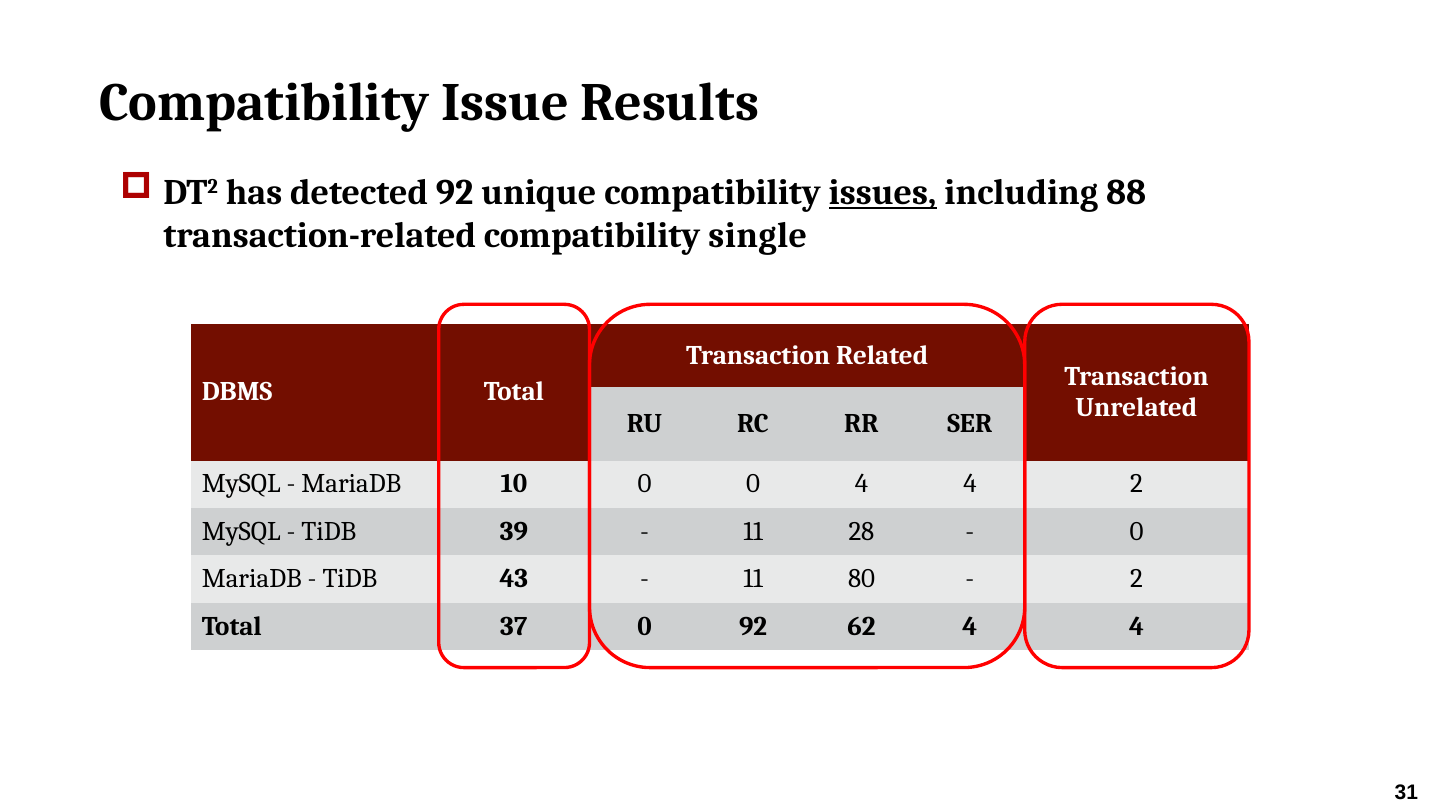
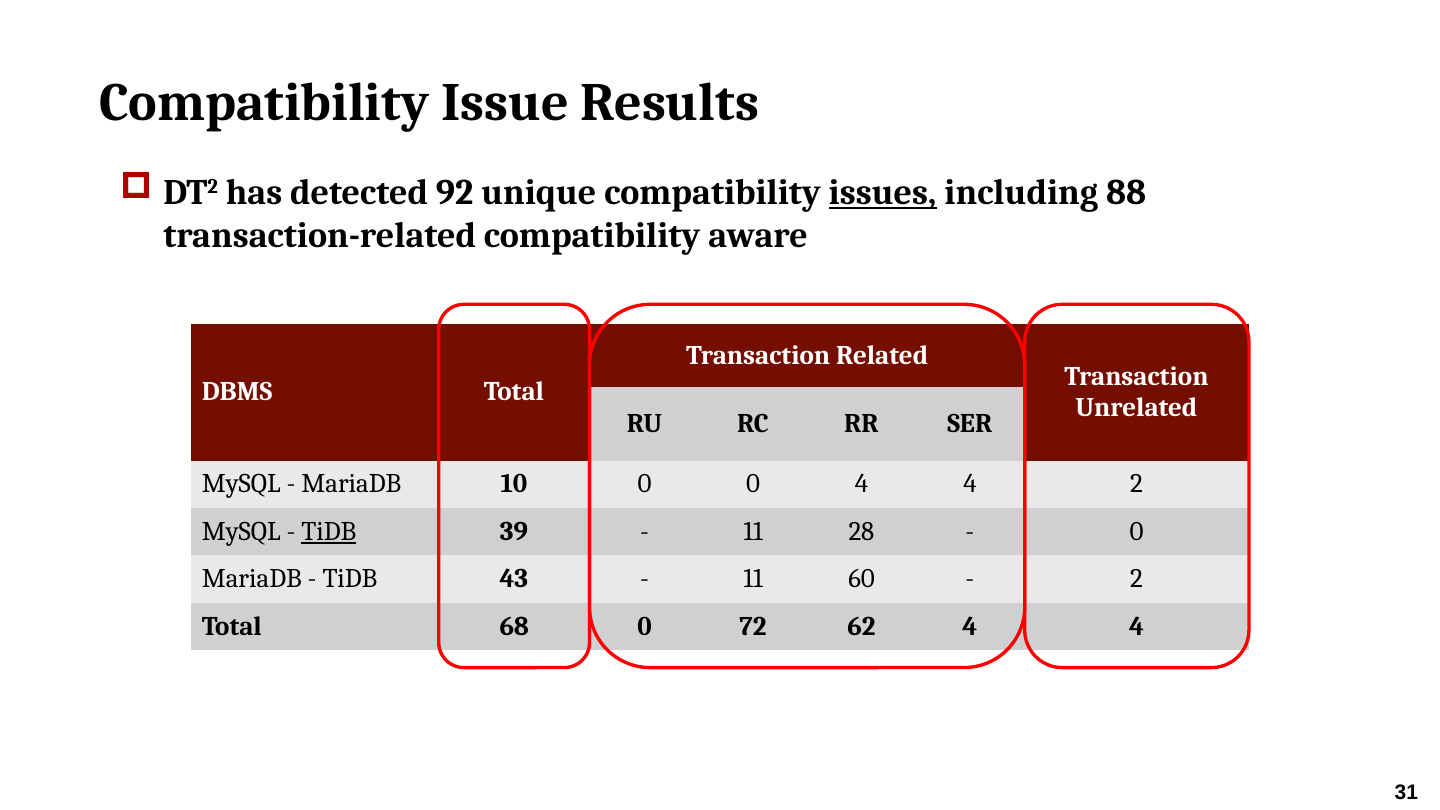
single: single -> aware
TiDB at (329, 532) underline: none -> present
80: 80 -> 60
37: 37 -> 68
0 92: 92 -> 72
